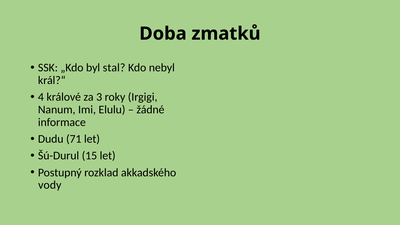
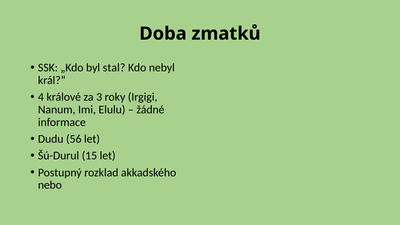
71: 71 -> 56
vody: vody -> nebo
